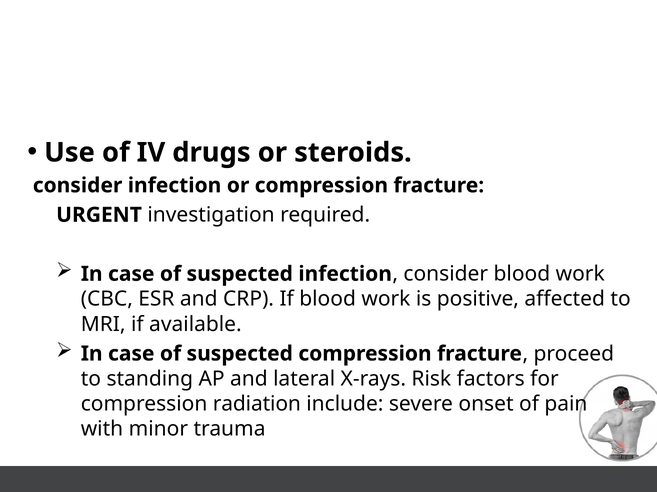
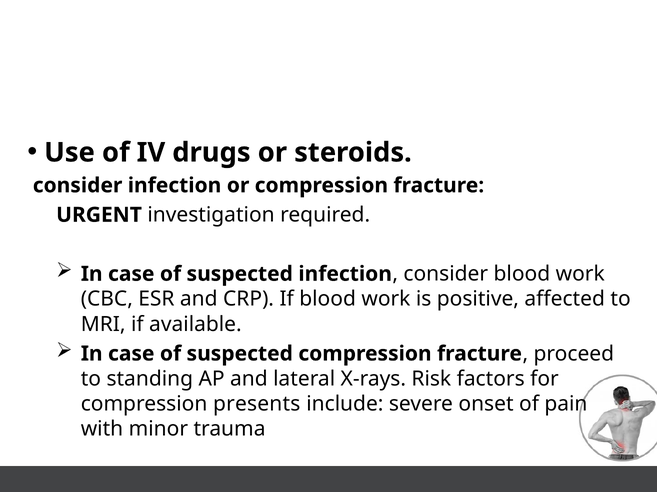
radiation: radiation -> presents
